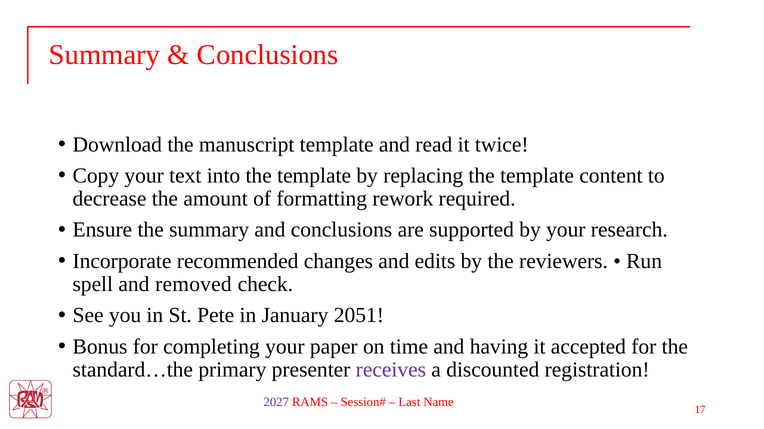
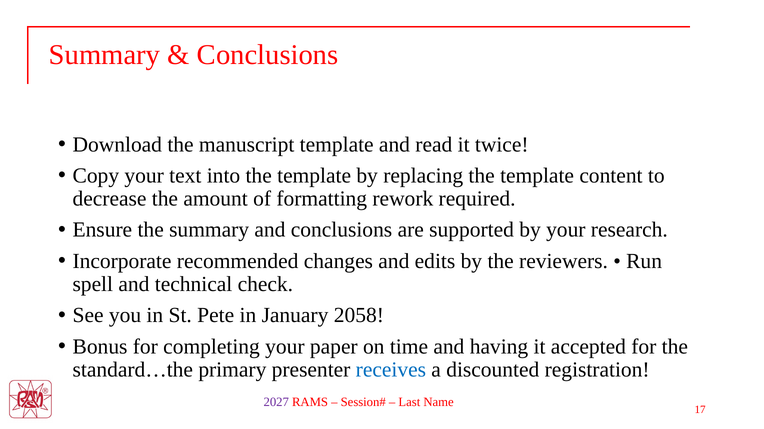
removed: removed -> technical
2051: 2051 -> 2058
receives colour: purple -> blue
